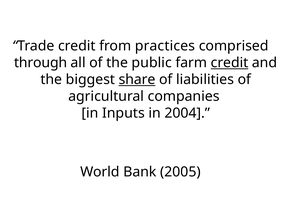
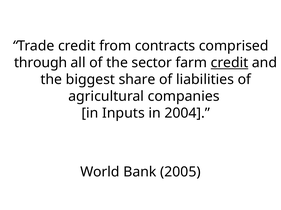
practices: practices -> contracts
public: public -> sector
share underline: present -> none
